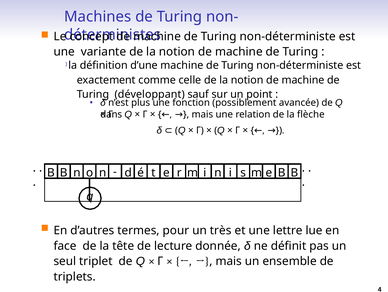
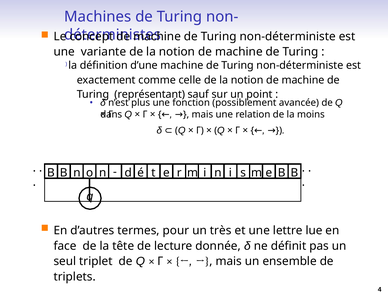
développant: développant -> représentant
flèche: flèche -> moins
